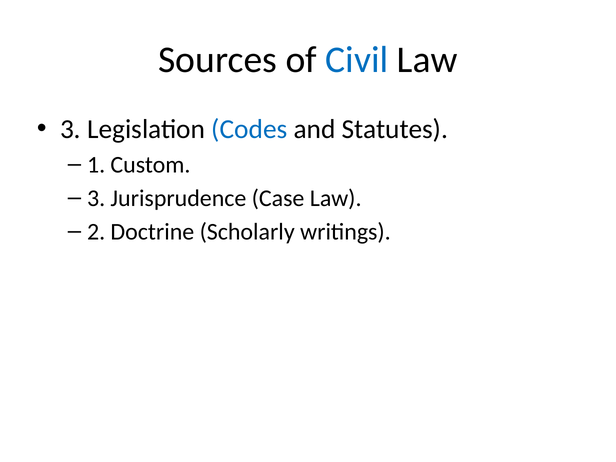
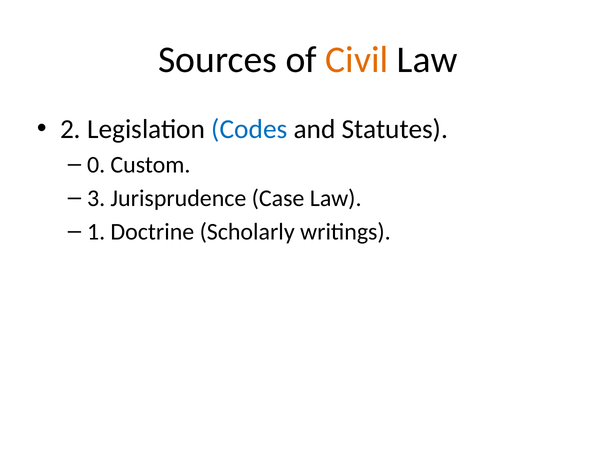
Civil colour: blue -> orange
3 at (70, 129): 3 -> 2
1: 1 -> 0
2: 2 -> 1
